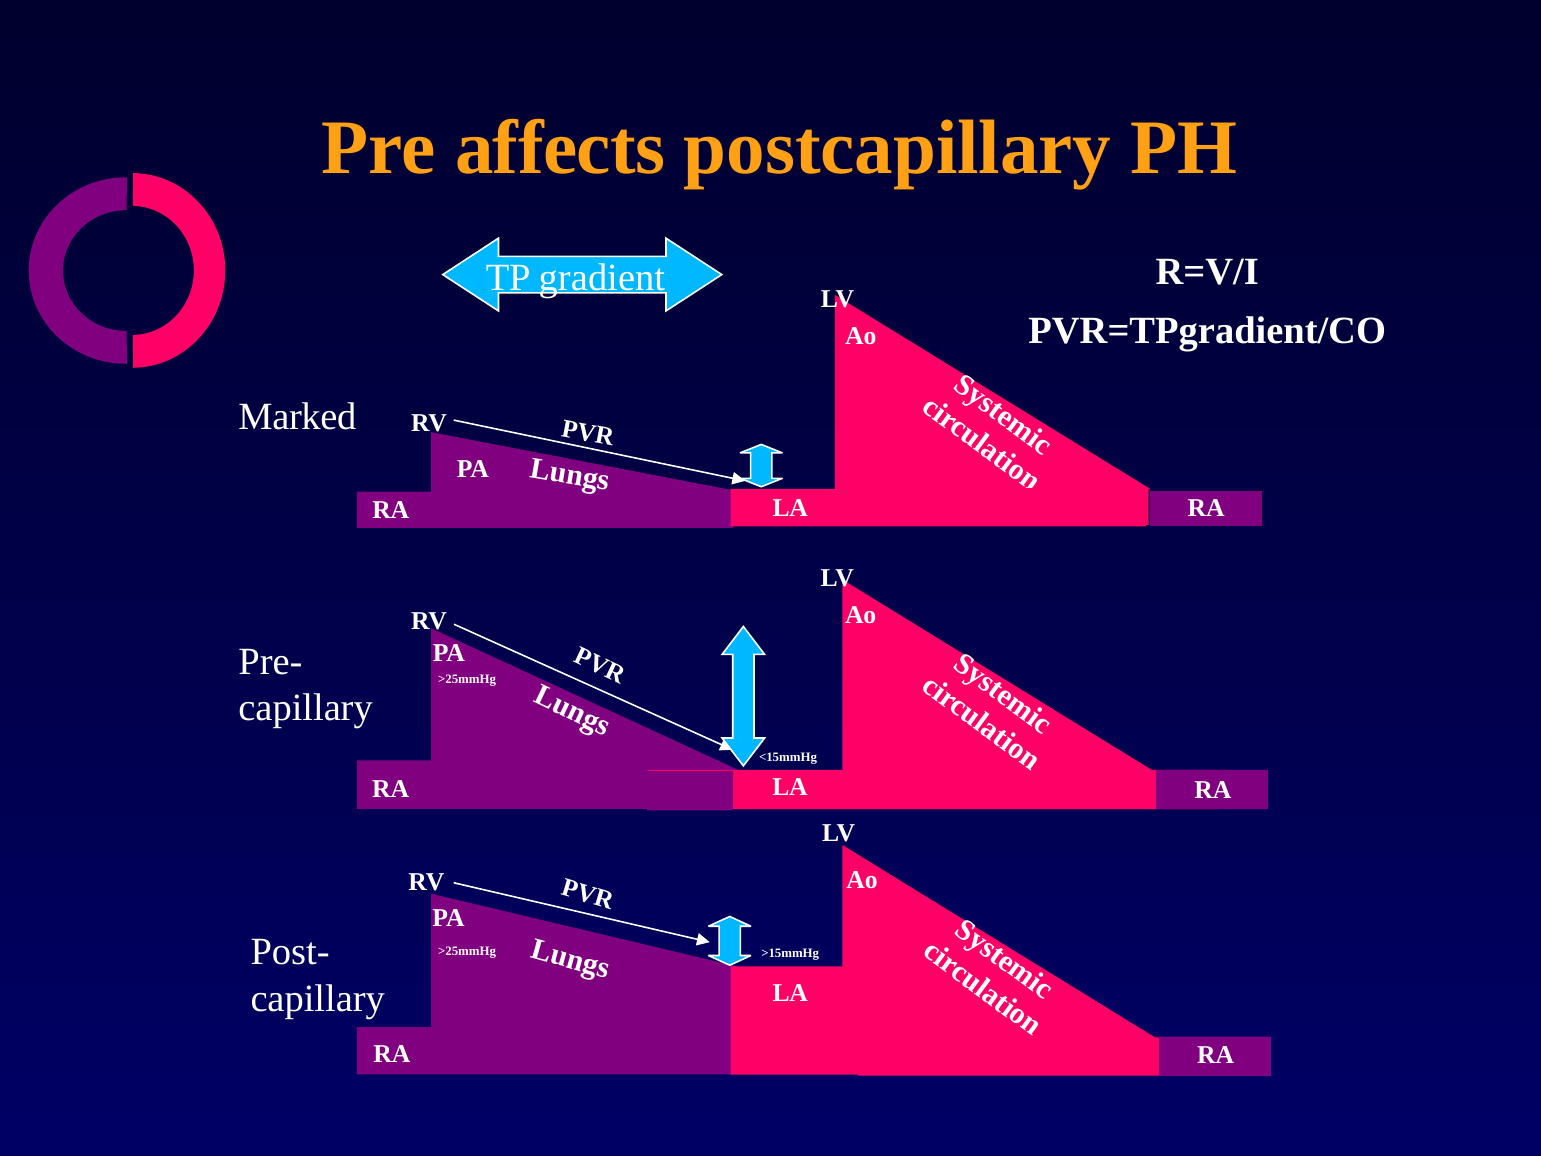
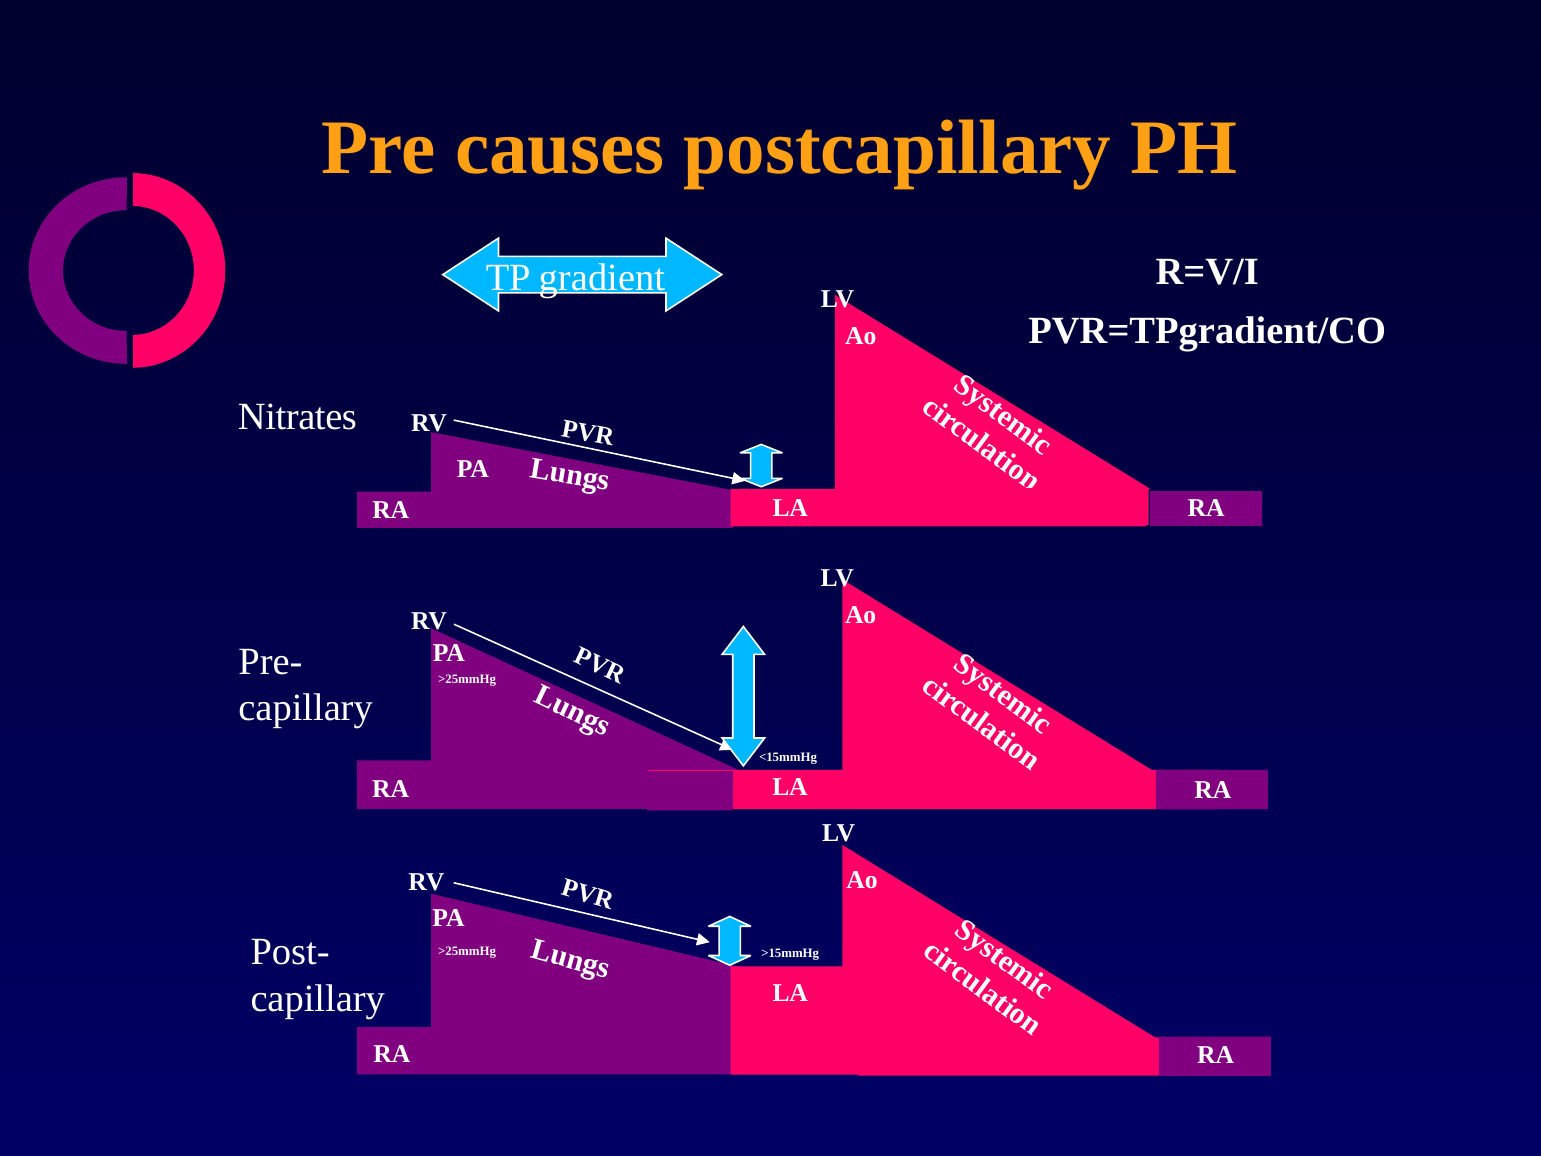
affects: affects -> causes
Marked: Marked -> Nitrates
